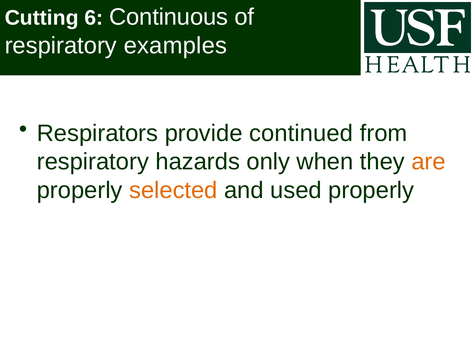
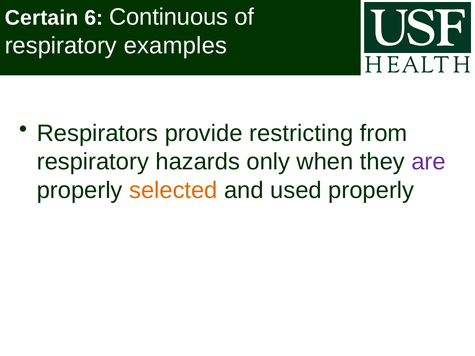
Cutting: Cutting -> Certain
continued: continued -> restricting
are colour: orange -> purple
